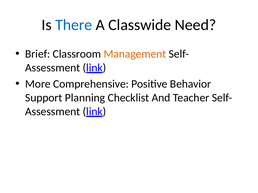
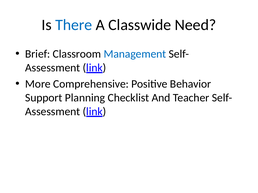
Management colour: orange -> blue
